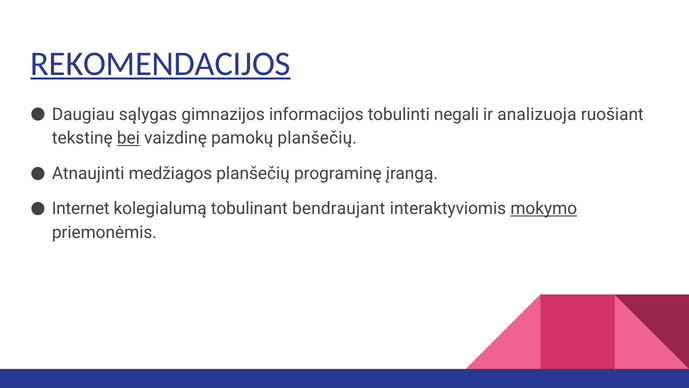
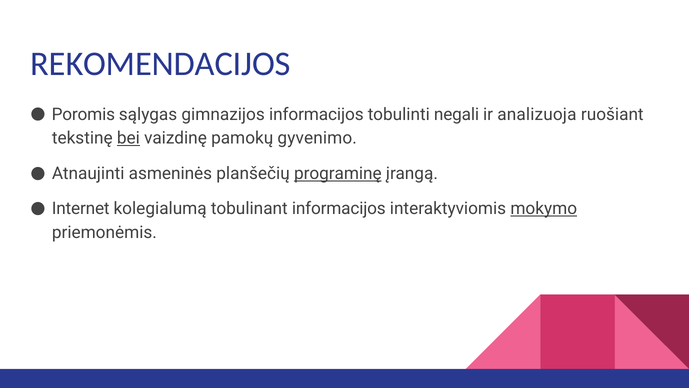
REKOMENDACIJOS underline: present -> none
Daugiau: Daugiau -> Poromis
pamokų planšečių: planšečių -> gyvenimo
medžiagos: medžiagos -> asmeninės
programinę underline: none -> present
tobulinant bendraujant: bendraujant -> informacijos
